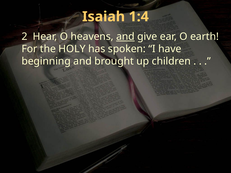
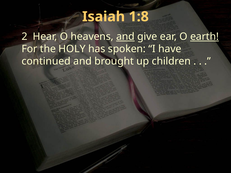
1:4: 1:4 -> 1:8
earth underline: none -> present
beginning: beginning -> continued
